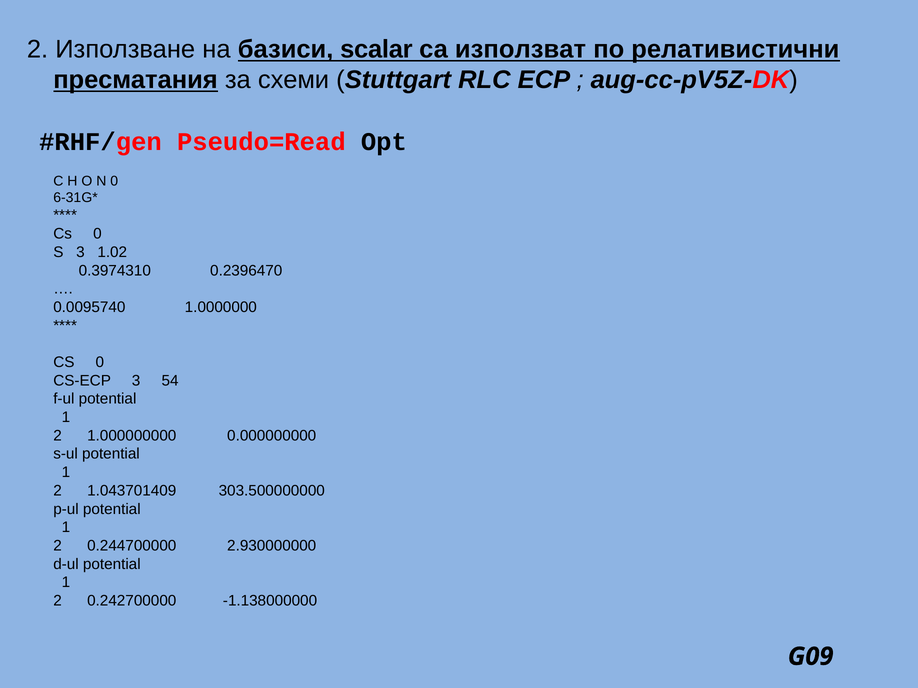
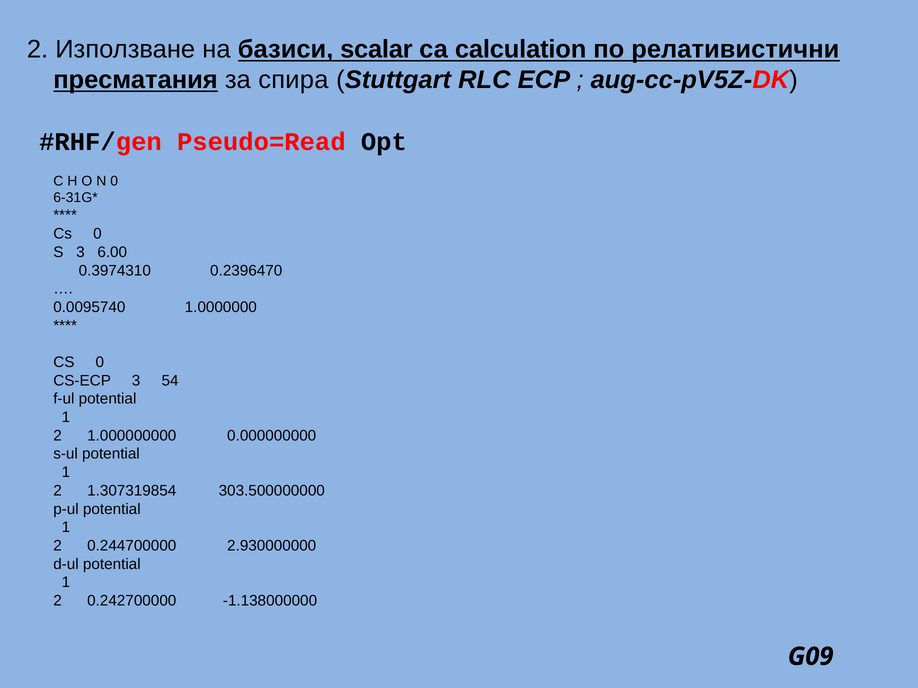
използват: използват -> calculation
схеми: схеми -> спира
1.02: 1.02 -> 6.00
1.043701409: 1.043701409 -> 1.307319854
